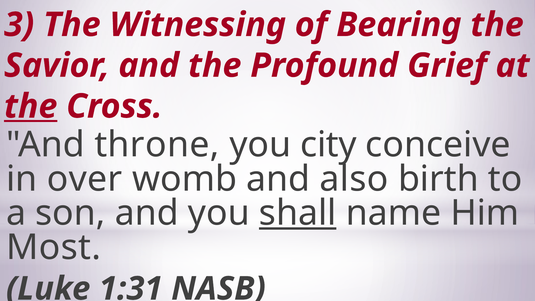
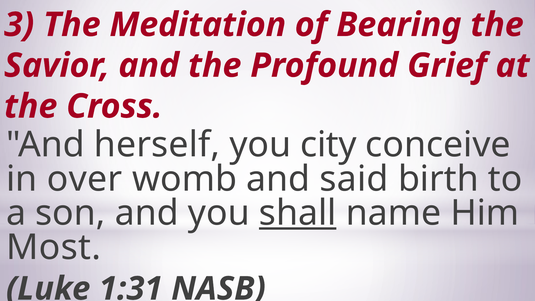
Witnessing: Witnessing -> Meditation
the at (31, 106) underline: present -> none
throne: throne -> herself
also: also -> said
